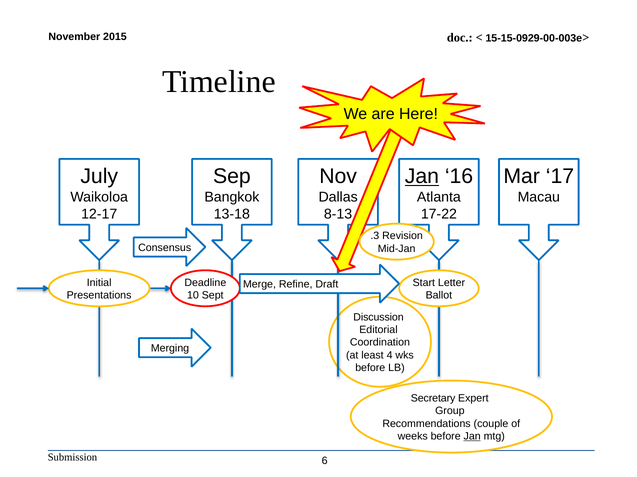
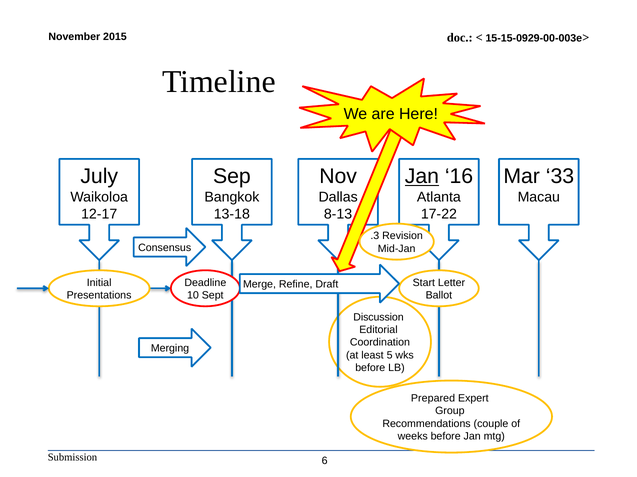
17: 17 -> 33
4: 4 -> 5
Secretary: Secretary -> Prepared
Jan at (472, 437) underline: present -> none
